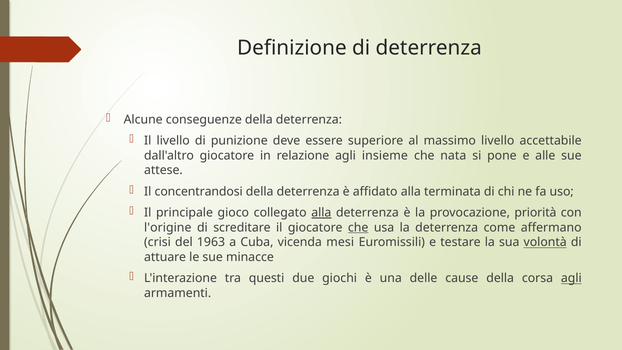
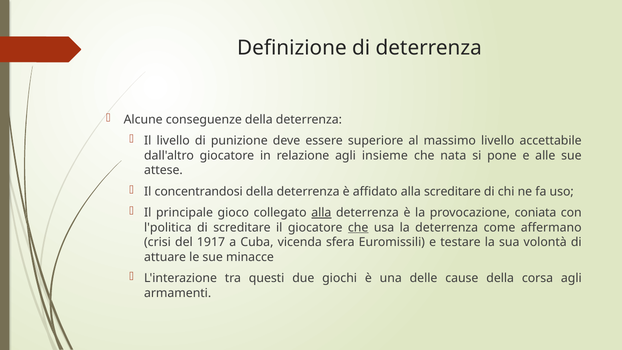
alla terminata: terminata -> screditare
priorità: priorità -> coniata
l'origine: l'origine -> l'politica
1963: 1963 -> 1917
mesi: mesi -> sfera
volontà underline: present -> none
agli at (571, 278) underline: present -> none
